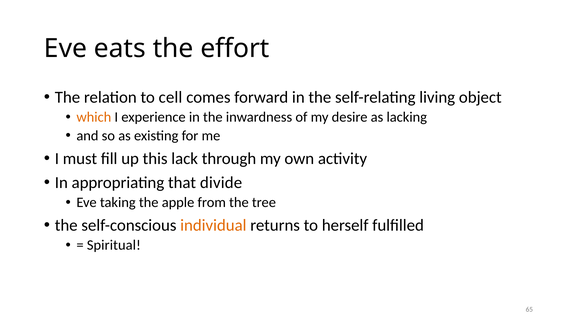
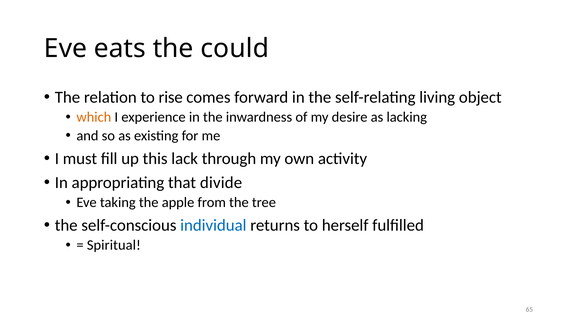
effort: effort -> could
cell: cell -> rise
individual colour: orange -> blue
